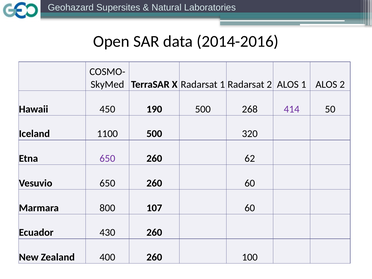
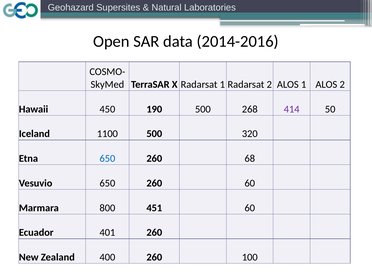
650 at (107, 158) colour: purple -> blue
62: 62 -> 68
107: 107 -> 451
430: 430 -> 401
